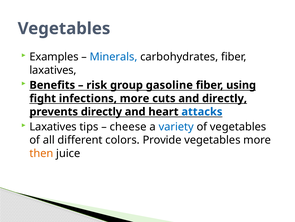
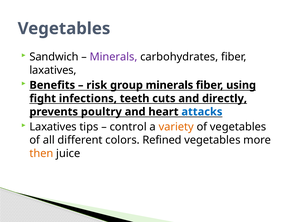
Examples: Examples -> Sandwich
Minerals at (114, 57) colour: blue -> purple
group gasoline: gasoline -> minerals
infections more: more -> teeth
prevents directly: directly -> poultry
cheese: cheese -> control
variety colour: blue -> orange
Provide: Provide -> Refined
